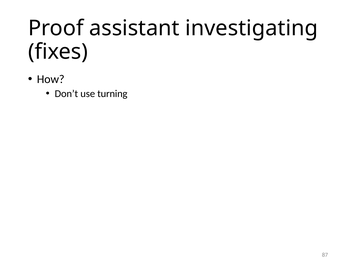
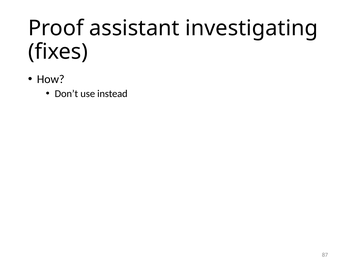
turning: turning -> instead
